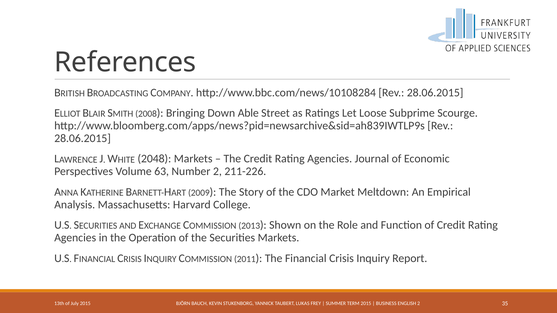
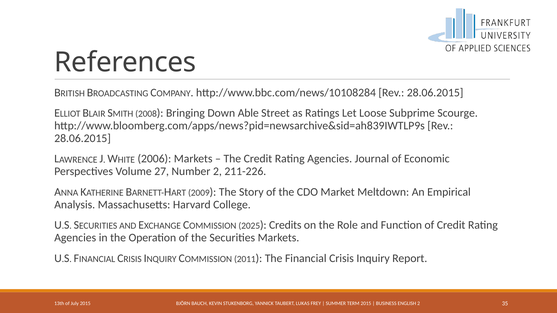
2048: 2048 -> 2006
63: 63 -> 27
2013: 2013 -> 2025
Shown: Shown -> Credits
